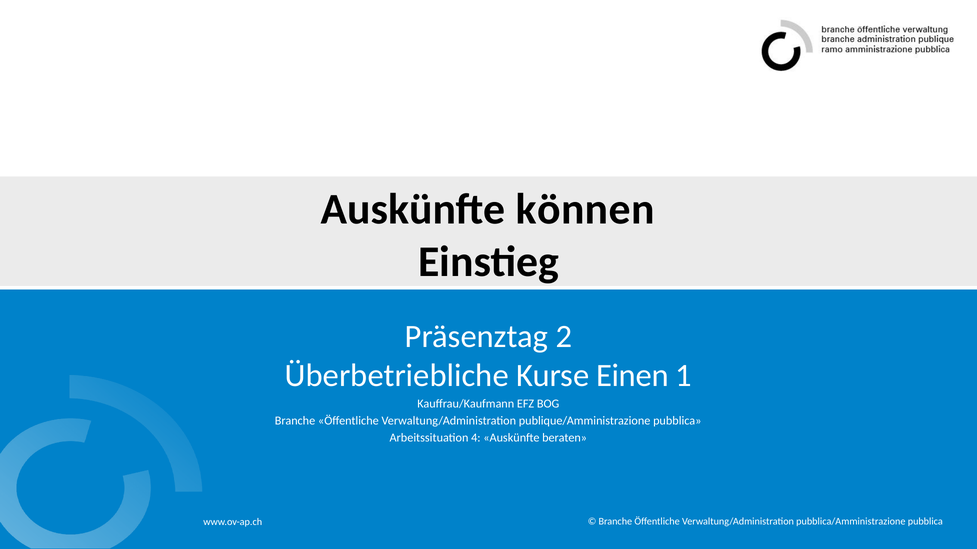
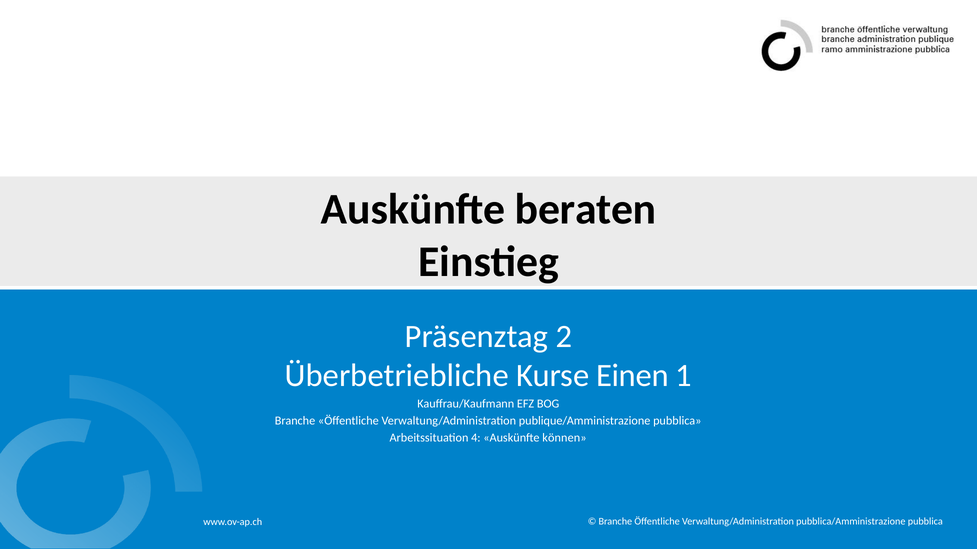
können: können -> beraten
beraten: beraten -> können
